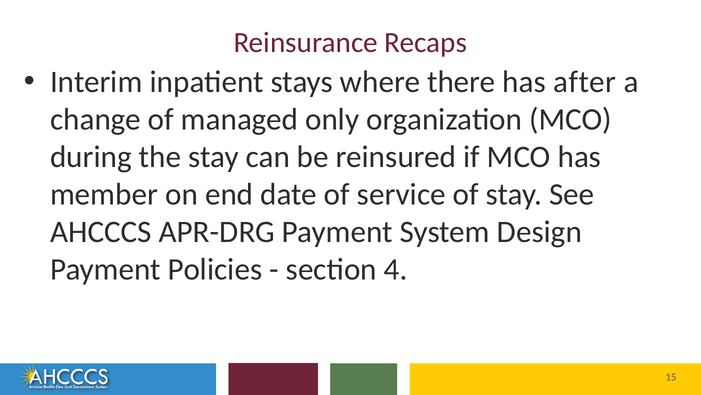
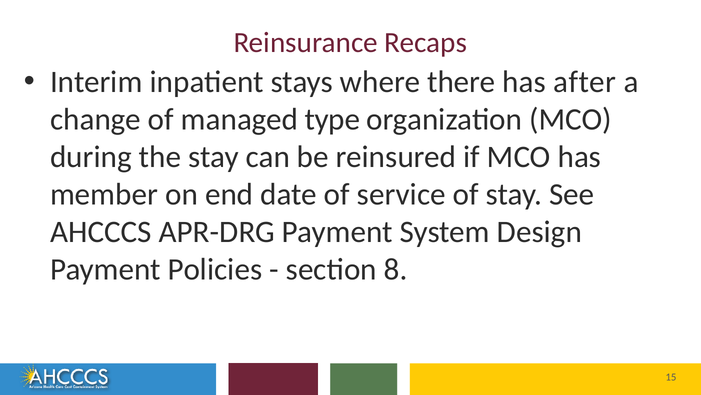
only: only -> type
4: 4 -> 8
